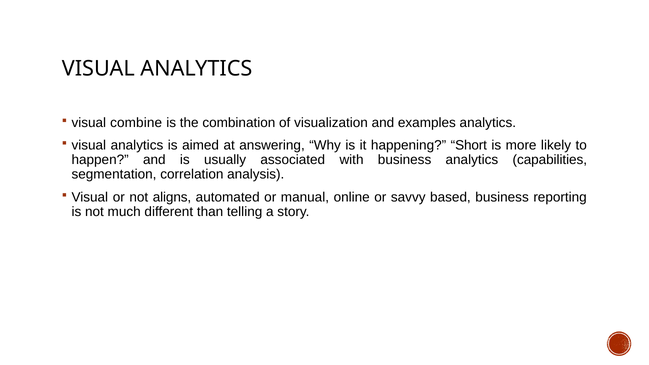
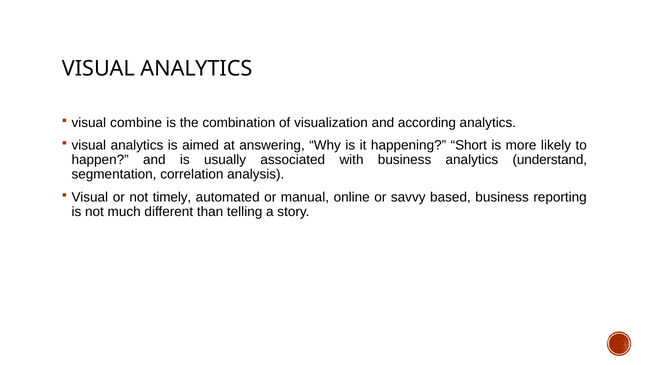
examples: examples -> according
capabilities: capabilities -> understand
aligns: aligns -> timely
